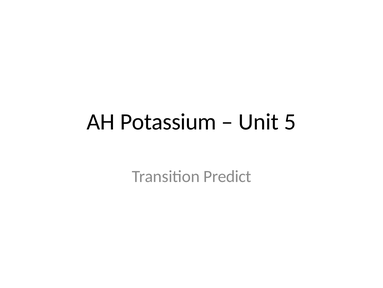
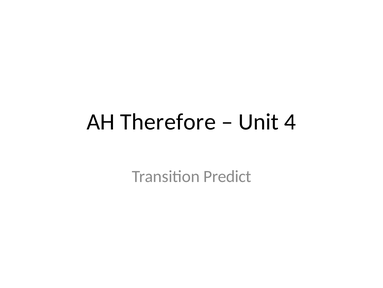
Potassium: Potassium -> Therefore
5: 5 -> 4
